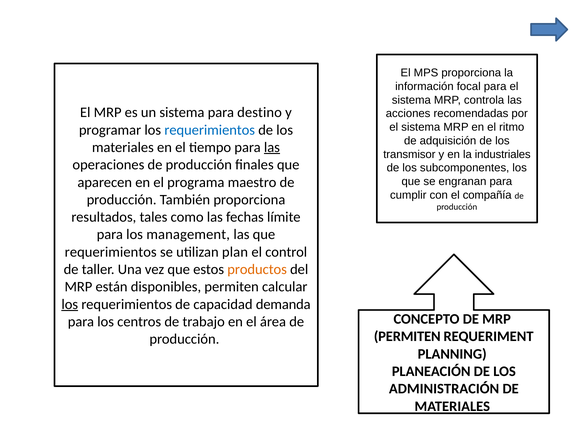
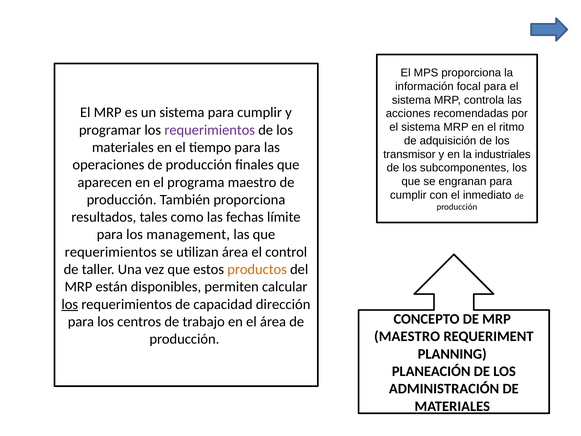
sistema para destino: destino -> cumplir
requerimientos at (210, 130) colour: blue -> purple
las at (272, 147) underline: present -> none
compañía: compañía -> inmediato
utilizan plan: plan -> área
demanda: demanda -> dirección
PERMITEN at (407, 336): PERMITEN -> MAESTRO
